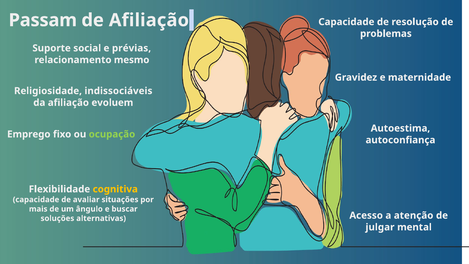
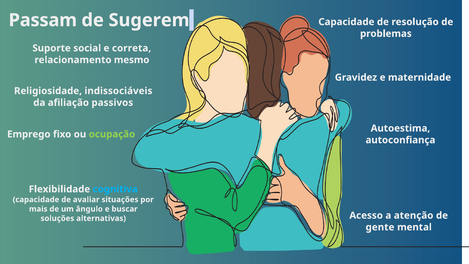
de Afiliação: Afiliação -> Sugerem
prévias: prévias -> correta
evoluem: evoluem -> passivos
cognitiva colour: yellow -> light blue
julgar: julgar -> gente
